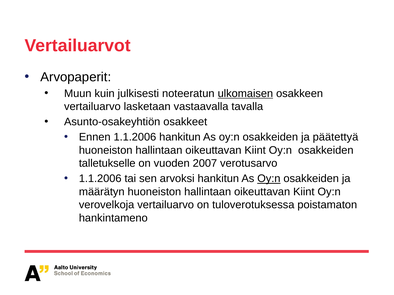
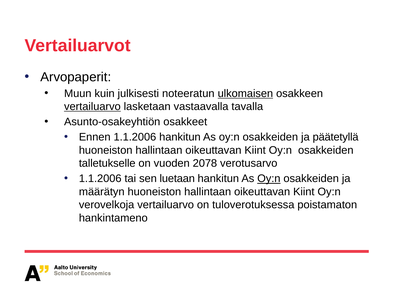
vertailuarvo at (92, 107) underline: none -> present
päätettyä: päätettyä -> päätetyllä
2007: 2007 -> 2078
arvoksi: arvoksi -> luetaan
